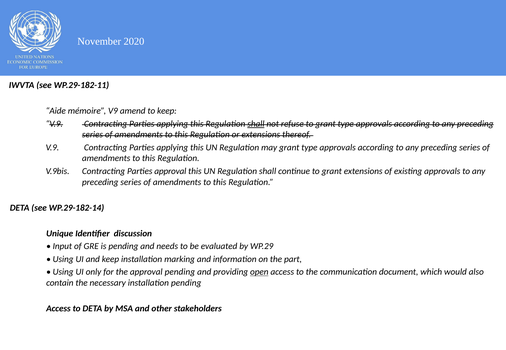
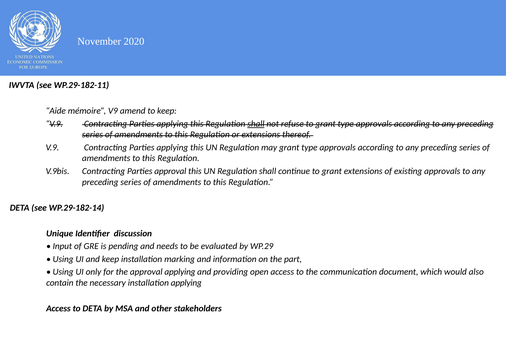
approval pending: pending -> applying
open underline: present -> none
installation pending: pending -> applying
